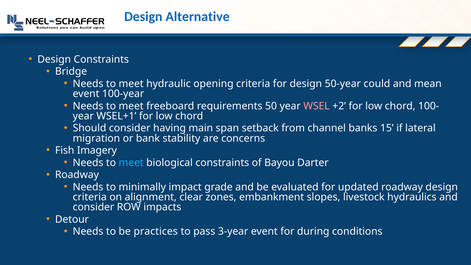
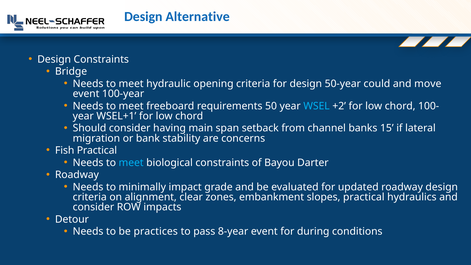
mean: mean -> move
WSEL colour: pink -> light blue
Fish Imagery: Imagery -> Practical
slopes livestock: livestock -> practical
3-year: 3-year -> 8-year
